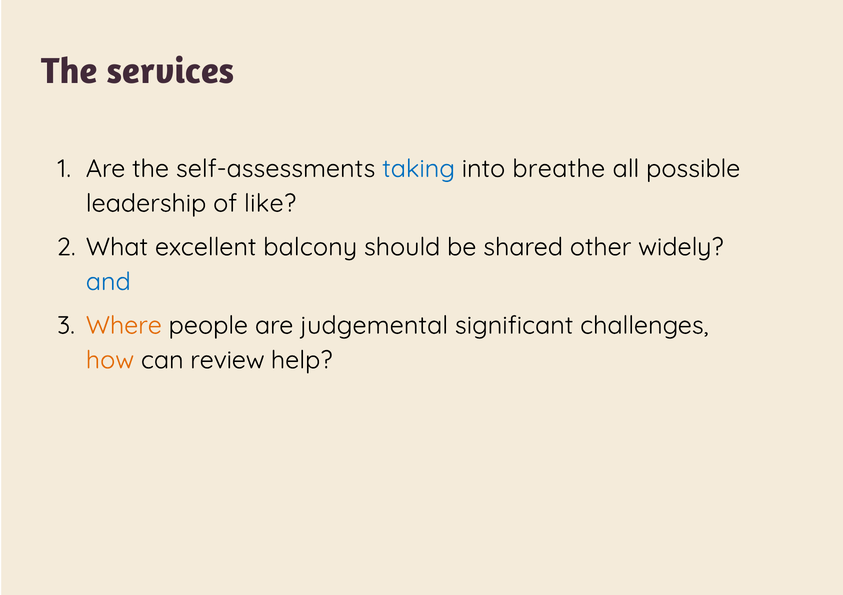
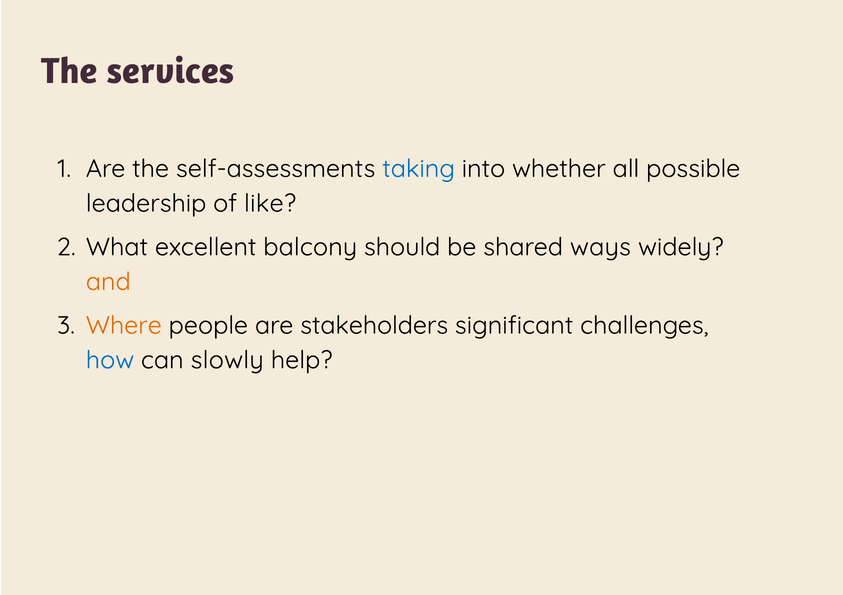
breathe: breathe -> whether
other: other -> ways
and colour: blue -> orange
judgemental: judgemental -> stakeholders
how colour: orange -> blue
review: review -> slowly
